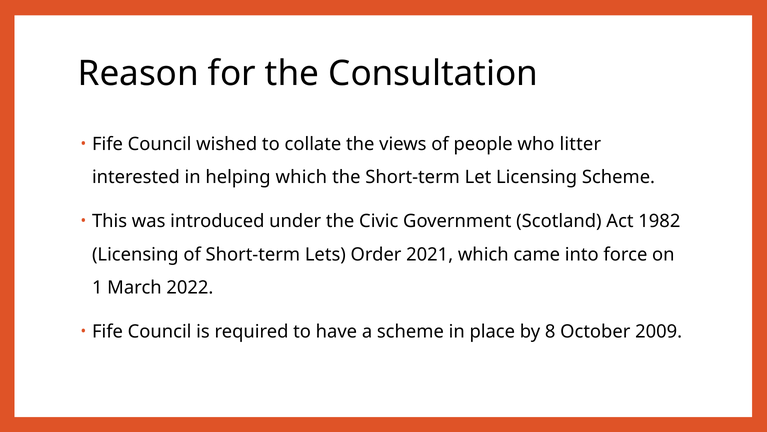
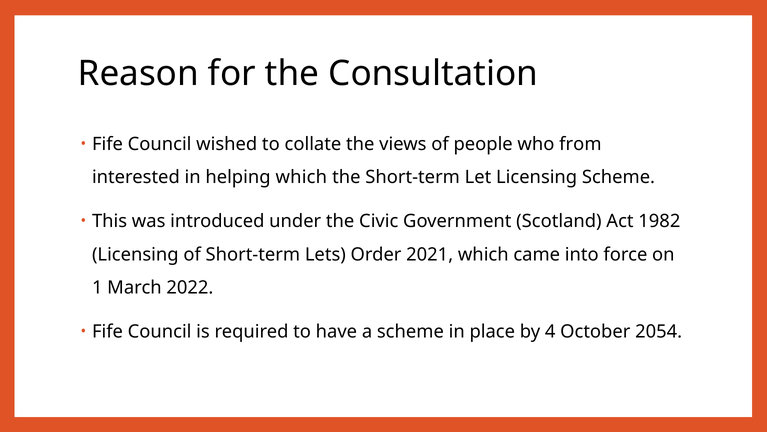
litter: litter -> from
8: 8 -> 4
2009: 2009 -> 2054
